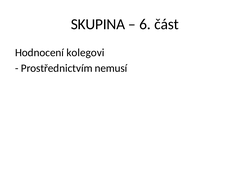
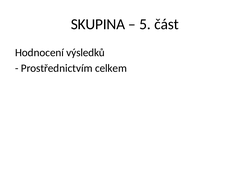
6: 6 -> 5
kolegovi: kolegovi -> výsledků
nemusí: nemusí -> celkem
